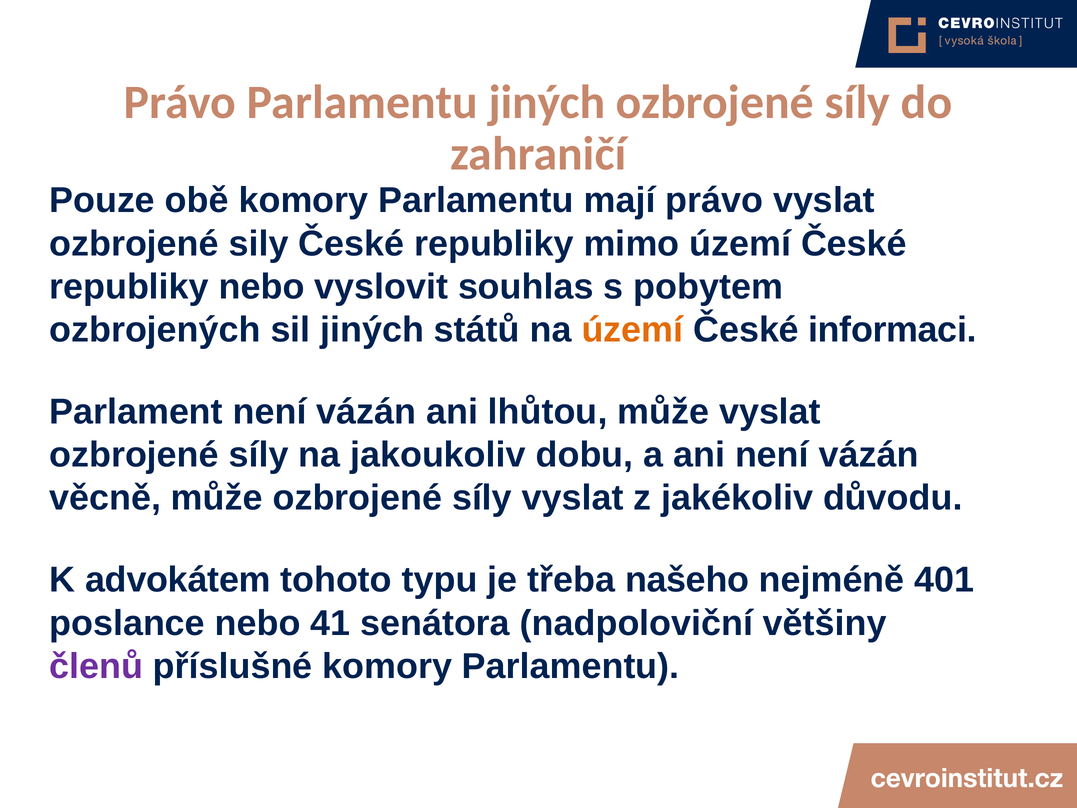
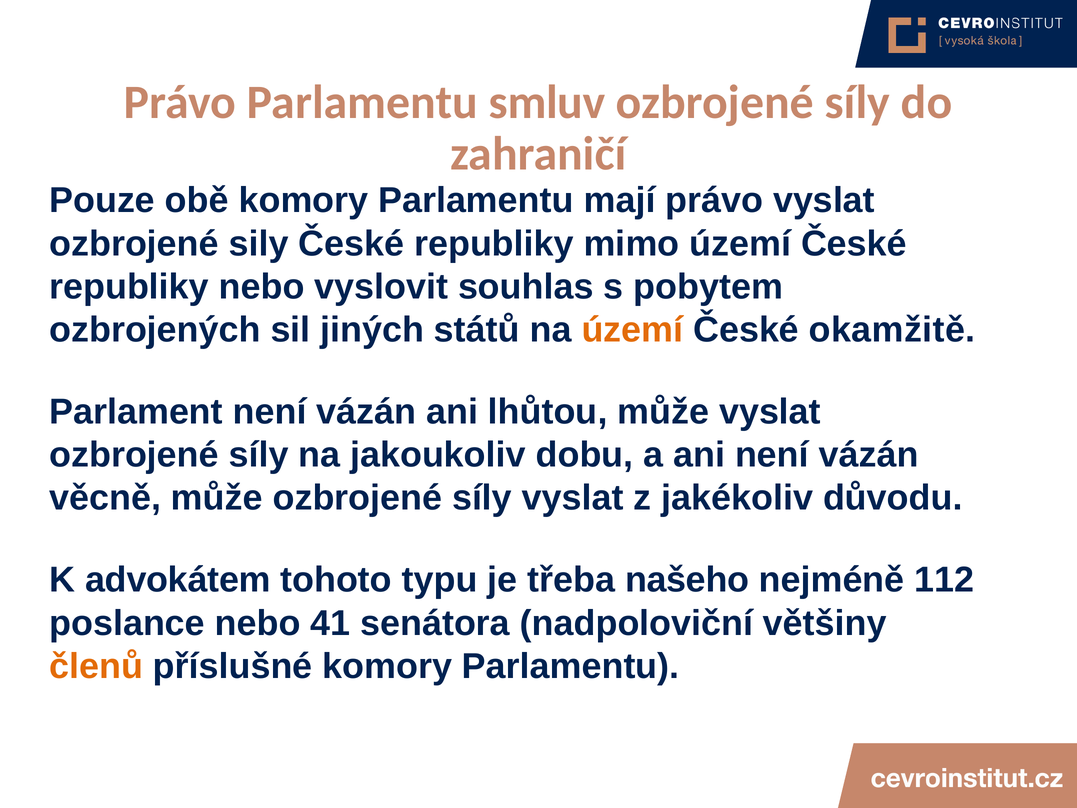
Parlamentu jiných: jiných -> smluv
informaci: informaci -> okamžitě
401: 401 -> 112
členů colour: purple -> orange
